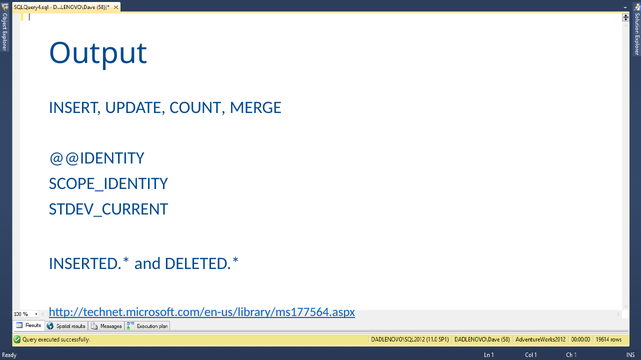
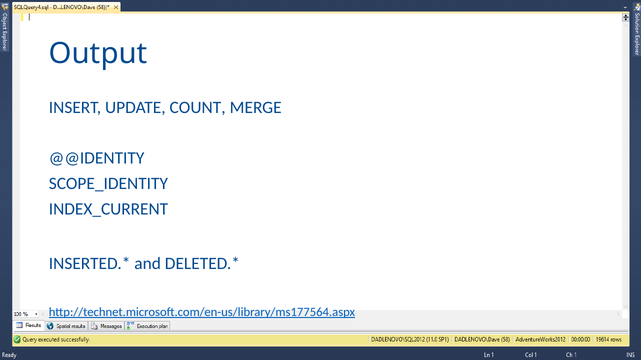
STDEV_CURRENT: STDEV_CURRENT -> INDEX_CURRENT
